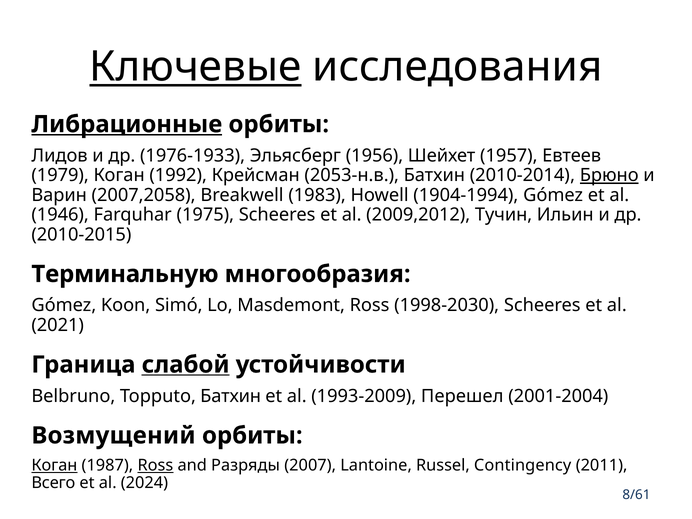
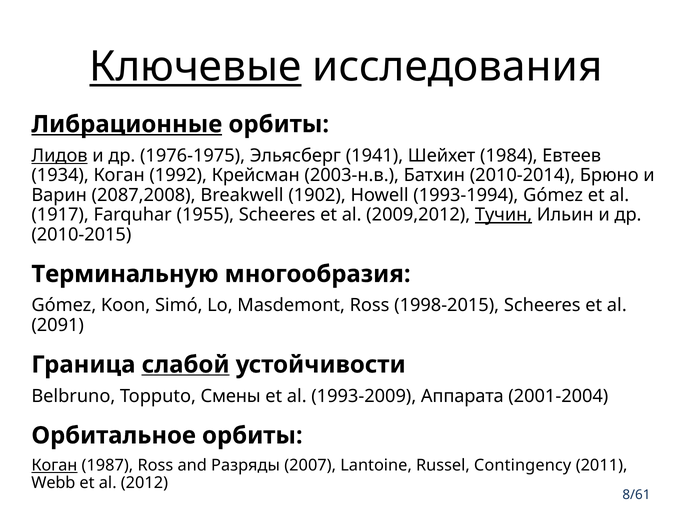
Лидов underline: none -> present
1976-1933: 1976-1933 -> 1976-1975
1956: 1956 -> 1941
1957: 1957 -> 1984
1979: 1979 -> 1934
2053-н.в: 2053-н.в -> 2003-н.в
Брюно underline: present -> none
2007,2058: 2007,2058 -> 2087,2008
1983: 1983 -> 1902
1904-1994: 1904-1994 -> 1993-1994
1946: 1946 -> 1917
1975: 1975 -> 1955
Тучин underline: none -> present
1998-2030: 1998-2030 -> 1998-2015
2021: 2021 -> 2091
Topputo Батхин: Батхин -> Смены
Перешел: Перешел -> Аппарата
Возмущений: Возмущений -> Орбитальное
Ross at (155, 465) underline: present -> none
Всего: Всего -> Webb
2024: 2024 -> 2012
